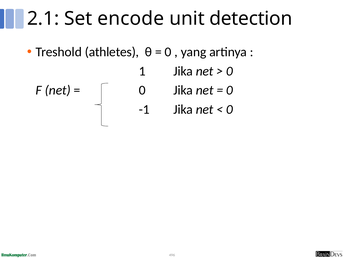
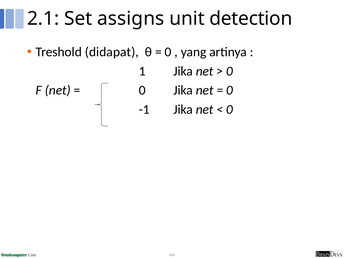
encode: encode -> assigns
athletes: athletes -> didapat
